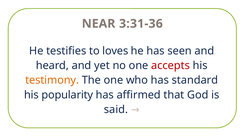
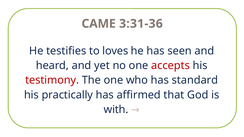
NEAR: NEAR -> CAME
testimony colour: orange -> red
popularity: popularity -> practically
said: said -> with
